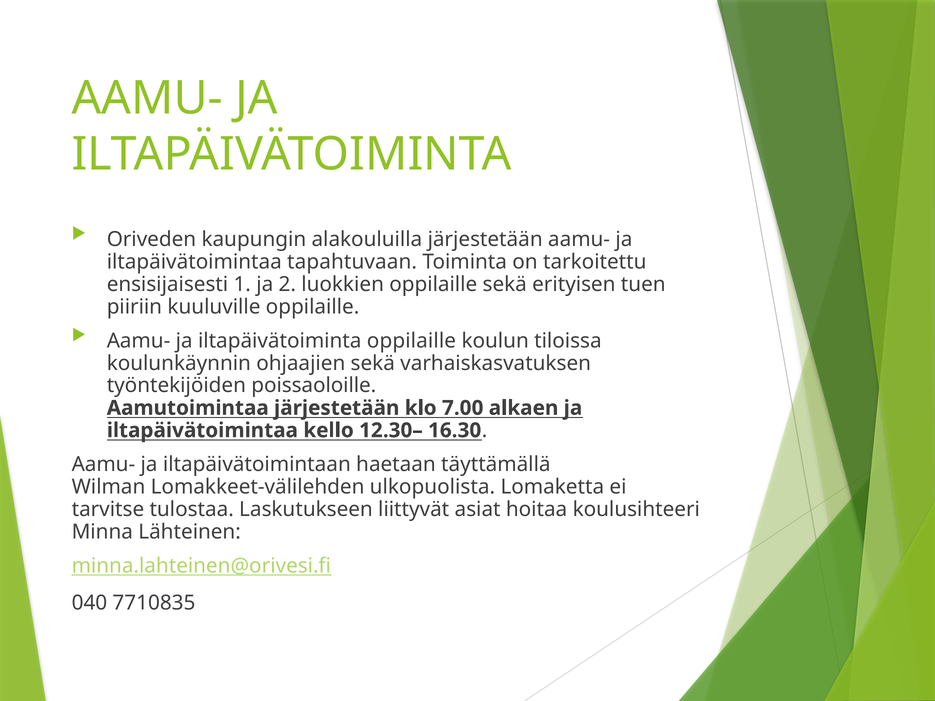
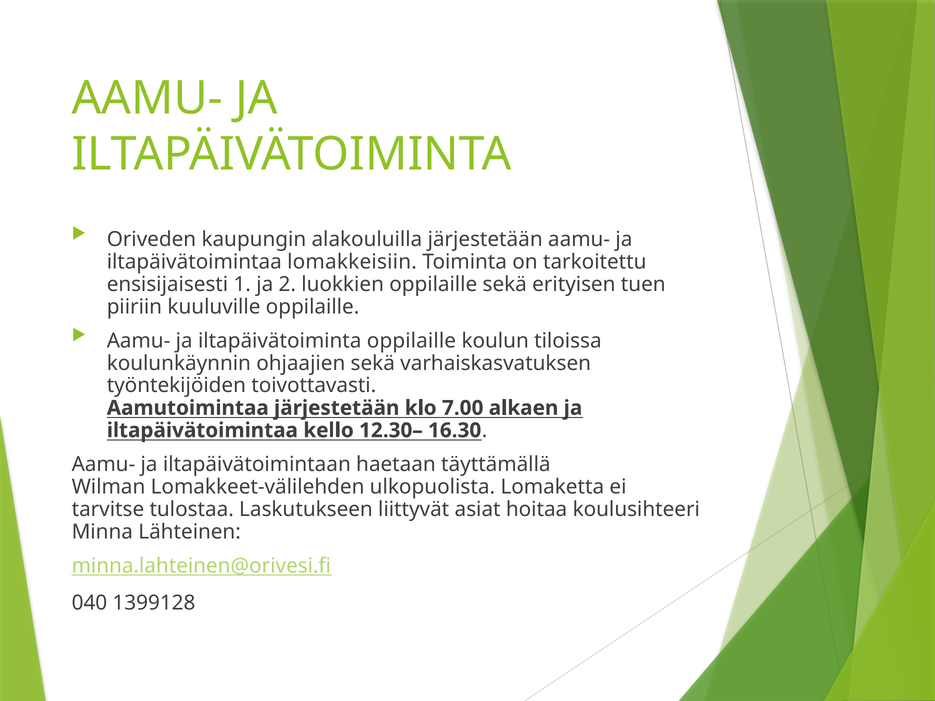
tapahtuvaan: tapahtuvaan -> lomakkeisiin
poissaoloille: poissaoloille -> toivottavasti
7710835: 7710835 -> 1399128
